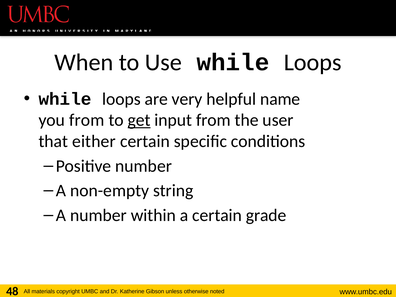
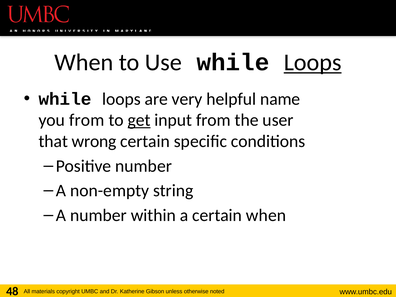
Loops at (313, 62) underline: none -> present
either: either -> wrong
certain grade: grade -> when
